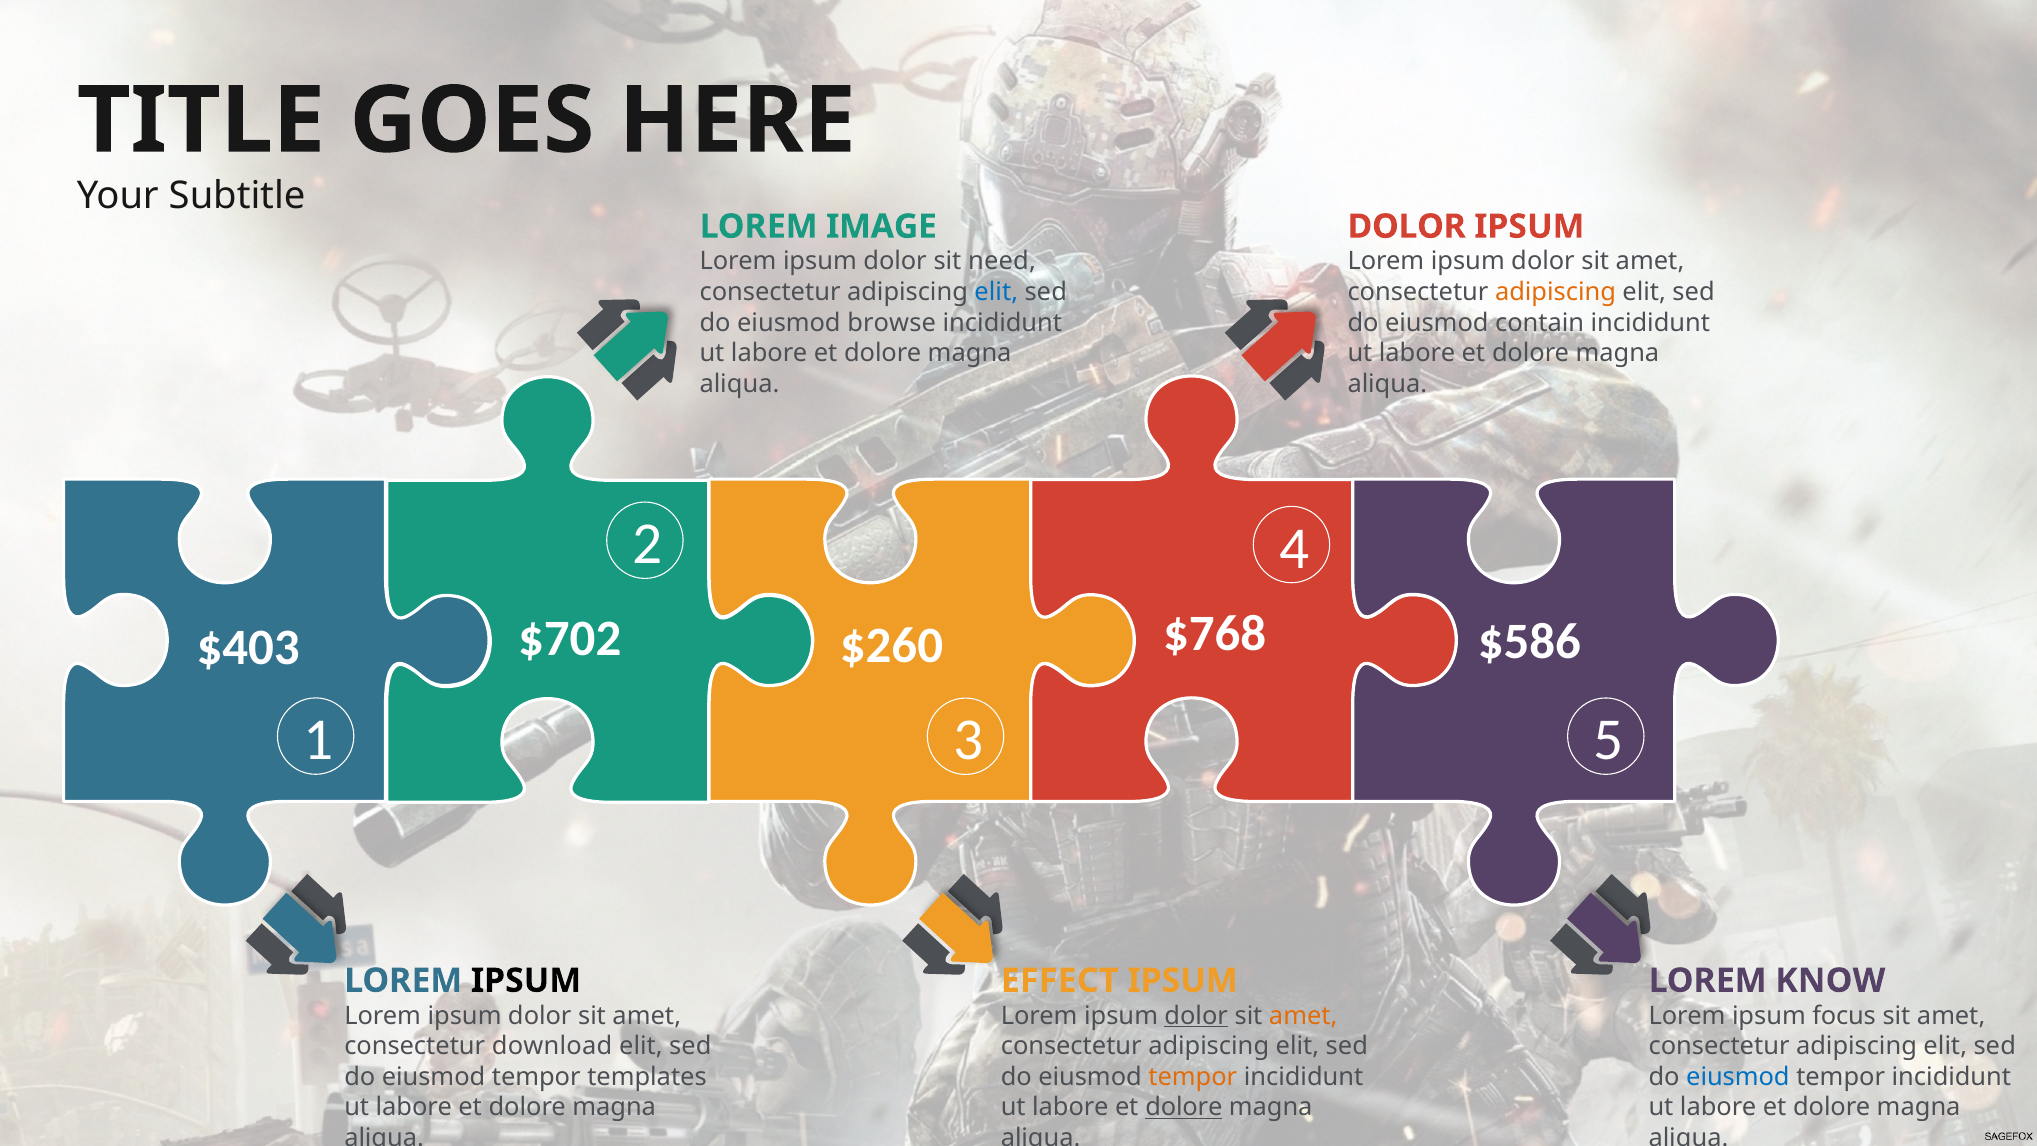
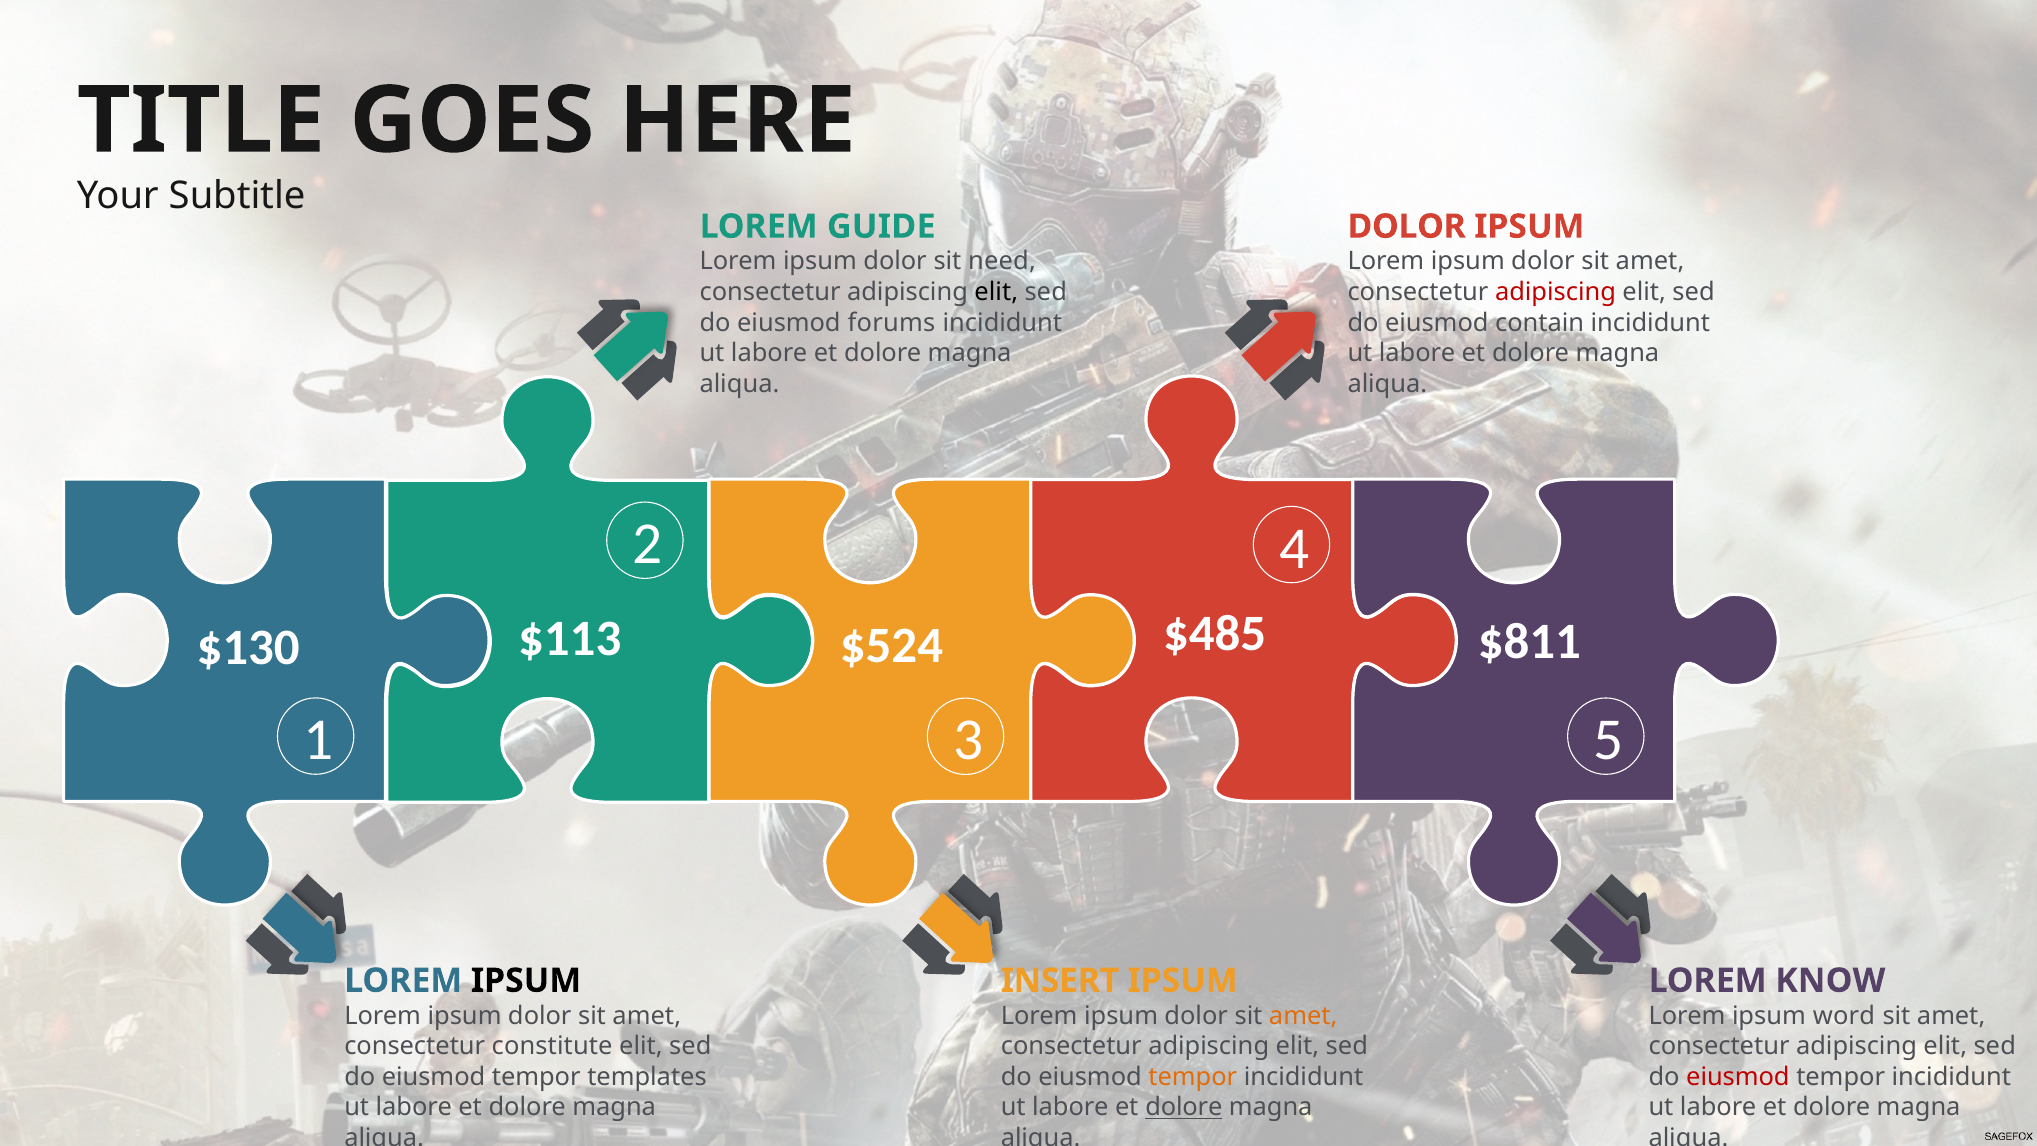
IMAGE: IMAGE -> GUIDE
elit at (996, 292) colour: blue -> black
adipiscing at (1555, 292) colour: orange -> red
browse: browse -> forums
$768: $768 -> $485
$702: $702 -> $113
$586: $586 -> $811
$260: $260 -> $524
$403: $403 -> $130
EFFECT: EFFECT -> INSERT
dolor at (1196, 1015) underline: present -> none
focus: focus -> word
download: download -> constitute
eiusmod at (1738, 1077) colour: blue -> red
